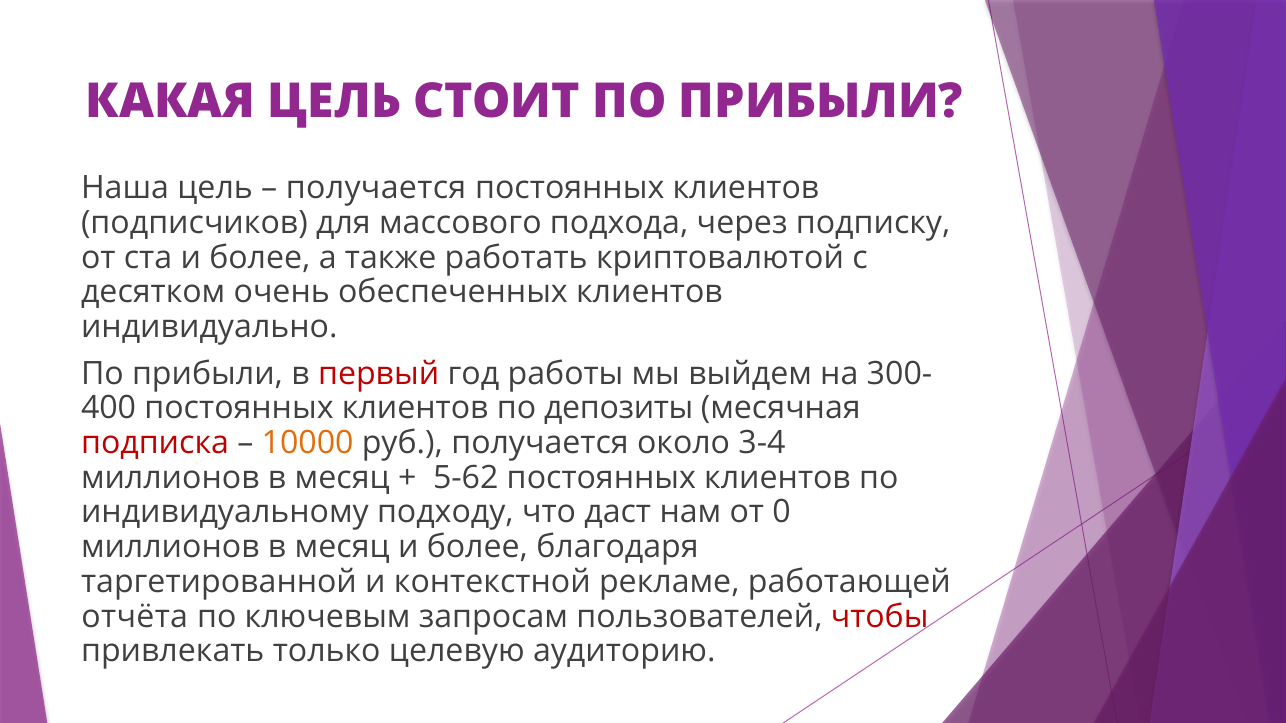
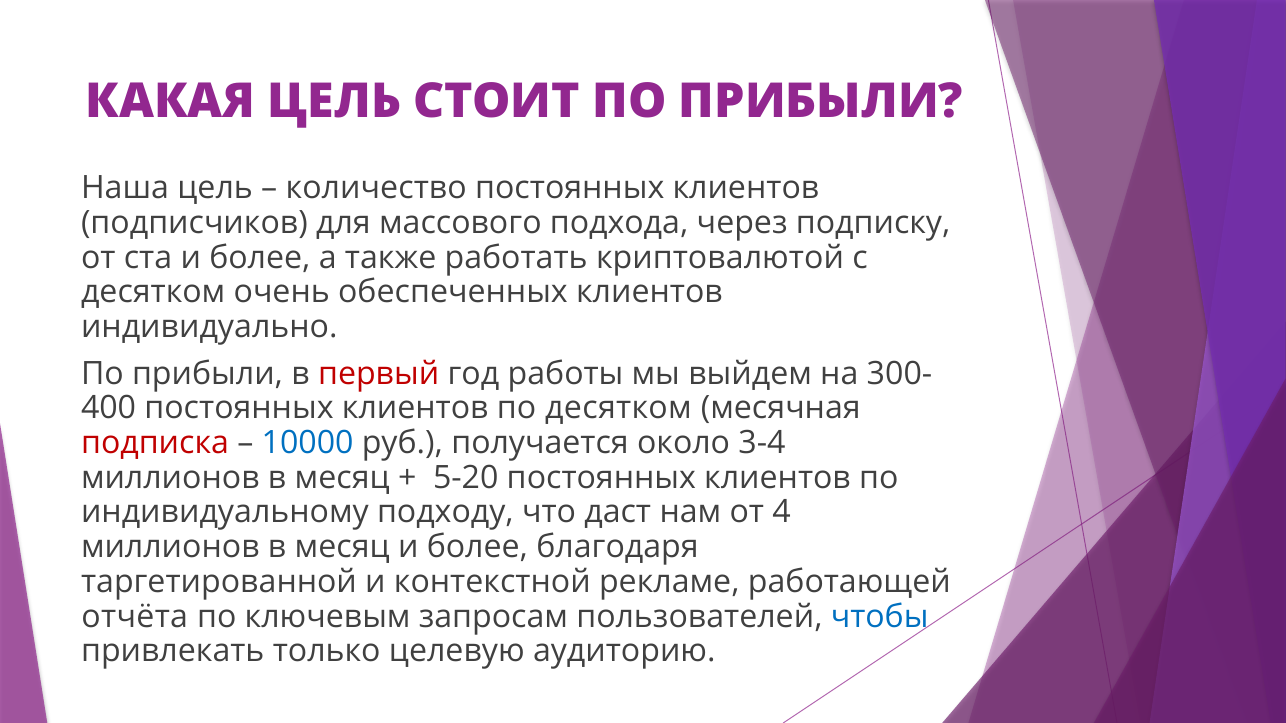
получается at (376, 188): получается -> количество
по депозиты: депозиты -> десятком
10000 colour: orange -> blue
5-62: 5-62 -> 5-20
0: 0 -> 4
чтобы colour: red -> blue
